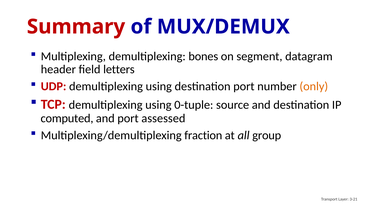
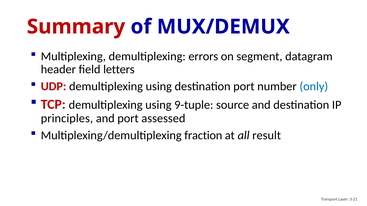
bones: bones -> errors
only colour: orange -> blue
0-tuple: 0-tuple -> 9-tuple
computed: computed -> principles
group: group -> result
